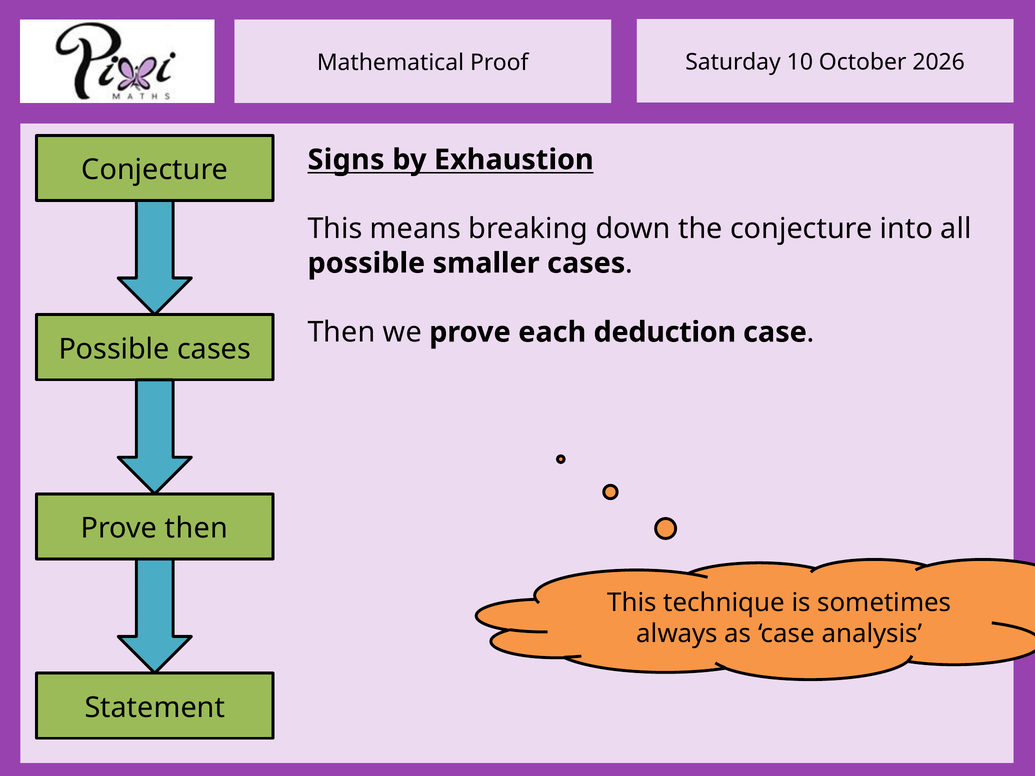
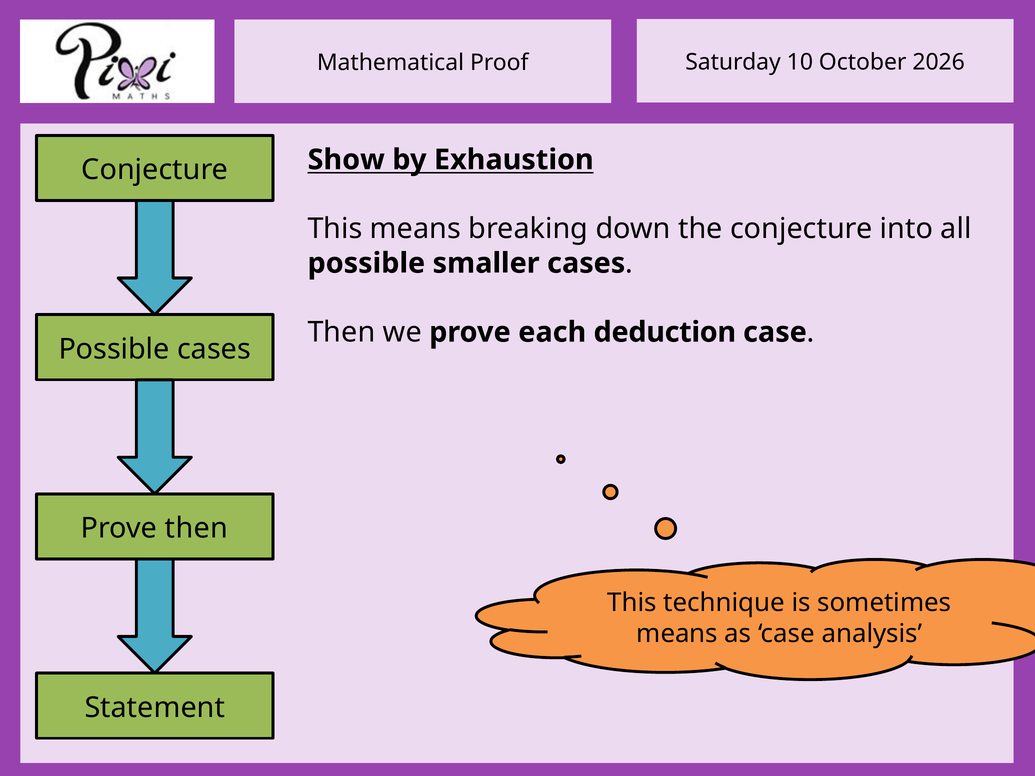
Signs: Signs -> Show
always at (677, 634): always -> means
